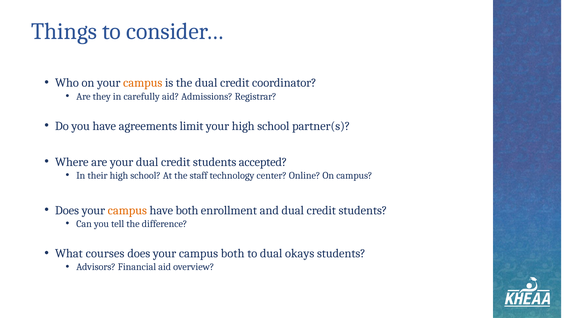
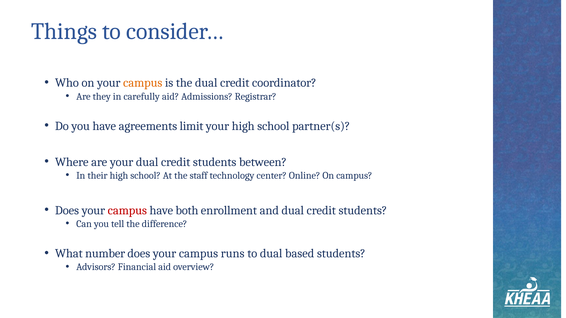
accepted: accepted -> between
campus at (127, 211) colour: orange -> red
courses: courses -> number
campus both: both -> runs
okays: okays -> based
